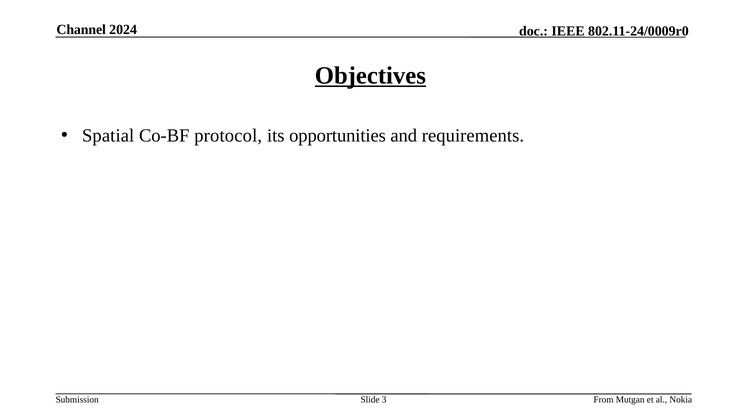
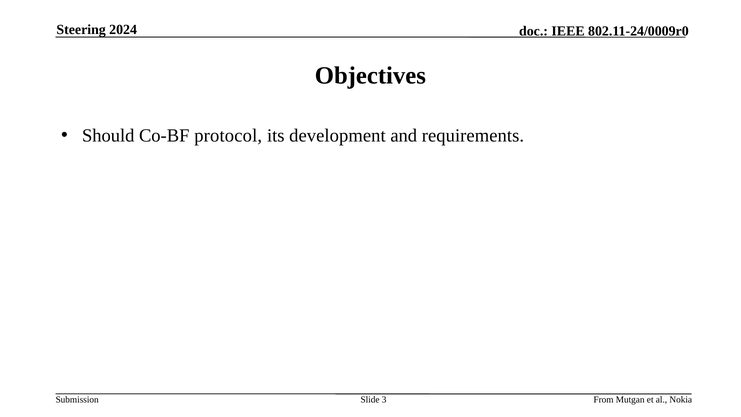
Channel: Channel -> Steering
Objectives underline: present -> none
Spatial: Spatial -> Should
opportunities: opportunities -> development
